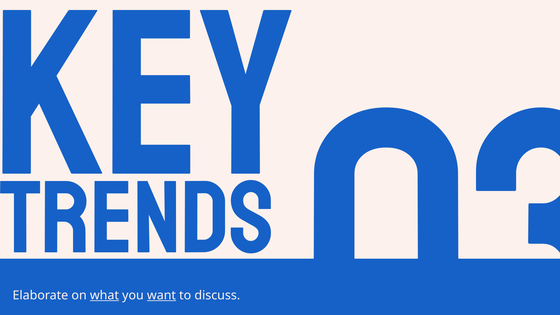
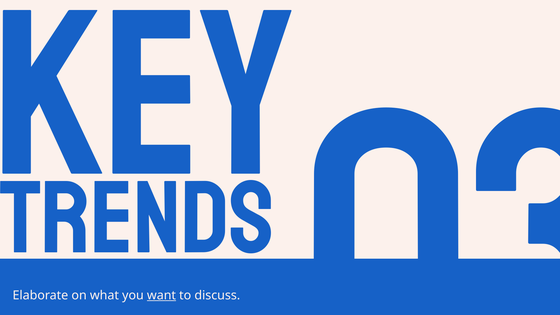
what underline: present -> none
